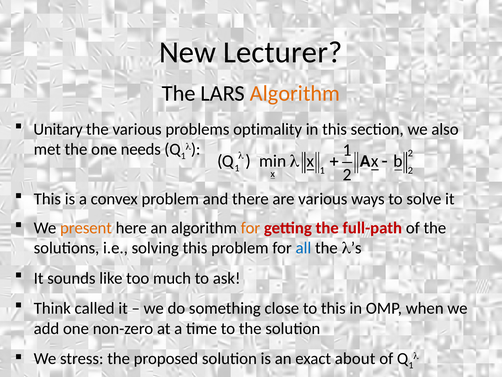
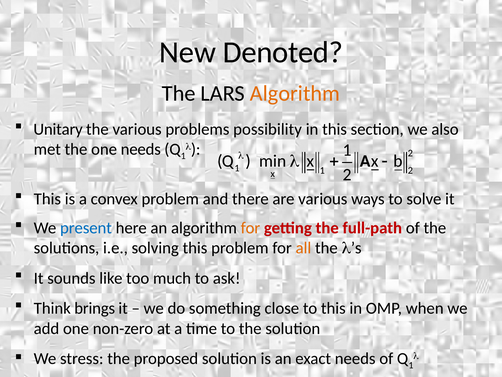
Lecturer: Lecturer -> Denoted
optimality: optimality -> possibility
present colour: orange -> blue
all colour: blue -> orange
called: called -> brings
exact about: about -> needs
